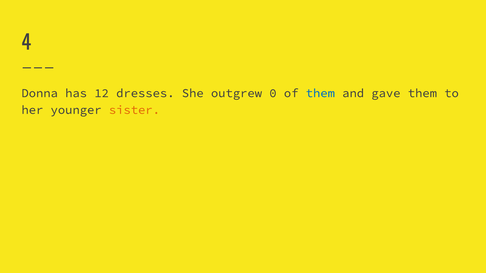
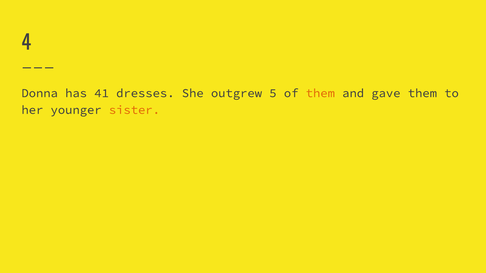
12: 12 -> 41
0: 0 -> 5
them at (320, 93) colour: blue -> orange
